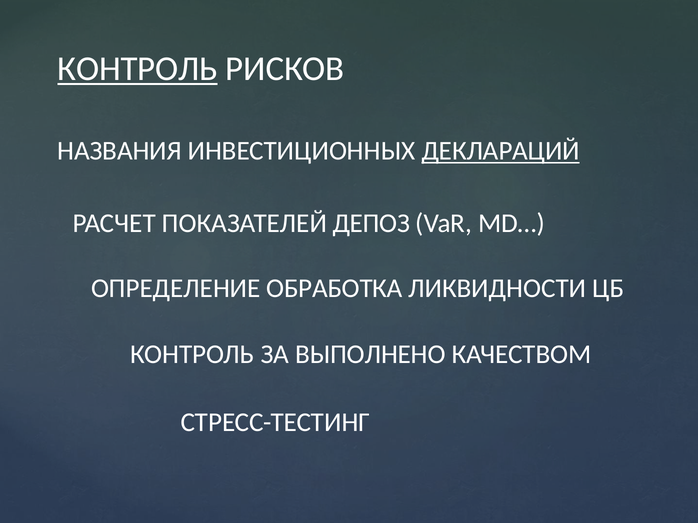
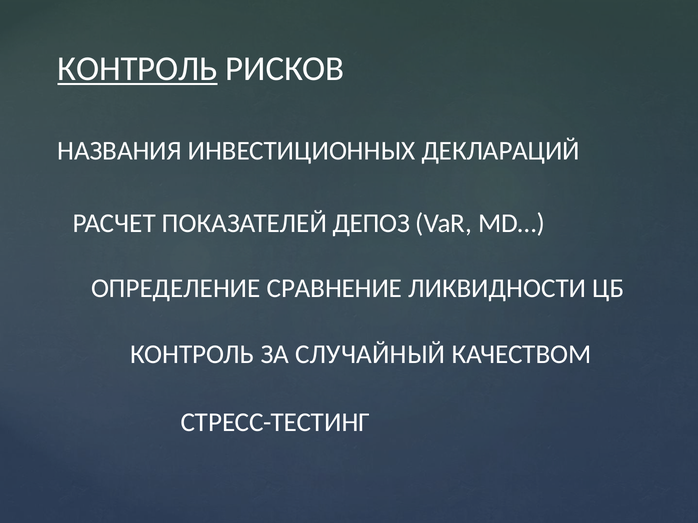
ДЕКЛАРАЦИЙ underline: present -> none
ОБРАБОТКА: ОБРАБОТКА -> СРАВНЕНИЕ
ВЫПОЛНЕНО: ВЫПОЛНЕНО -> СЛУЧАЙНЫЙ
